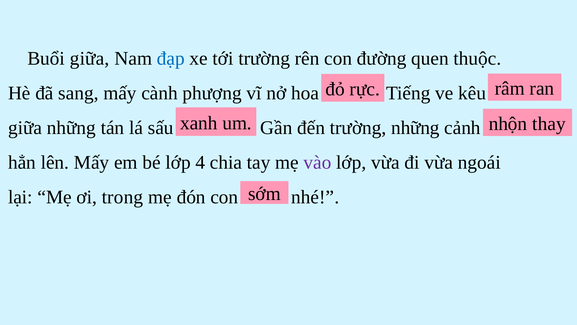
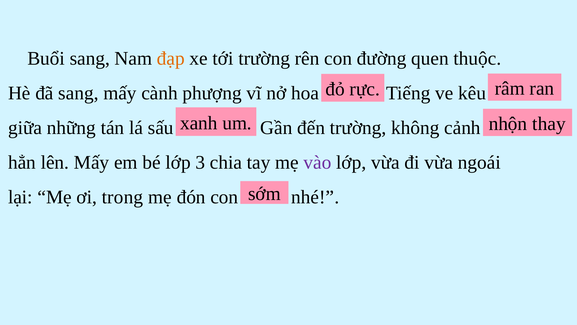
Buổi giữa: giữa -> sang
đạp colour: blue -> orange
trường những: những -> không
4: 4 -> 3
